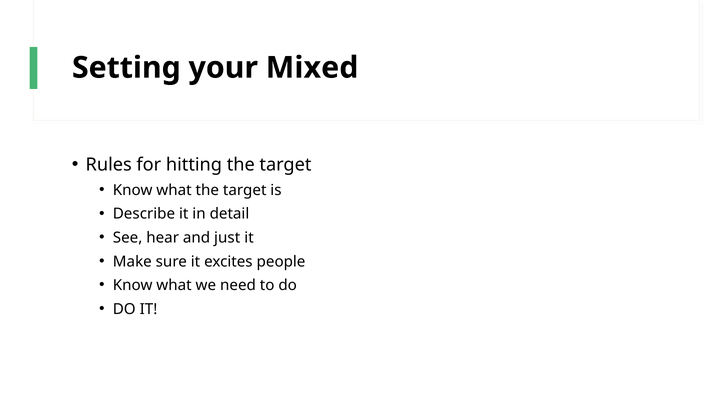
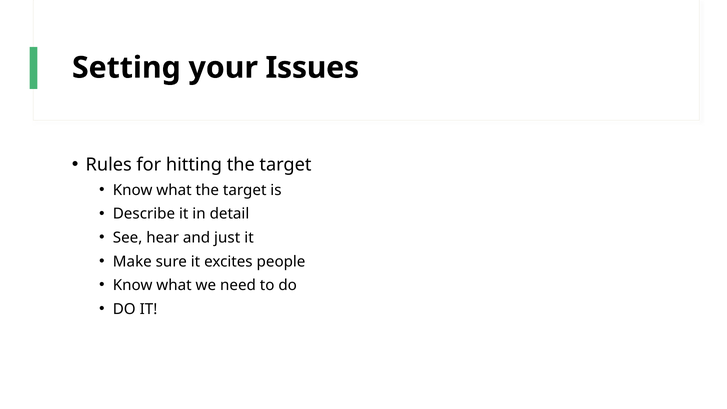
Mixed: Mixed -> Issues
